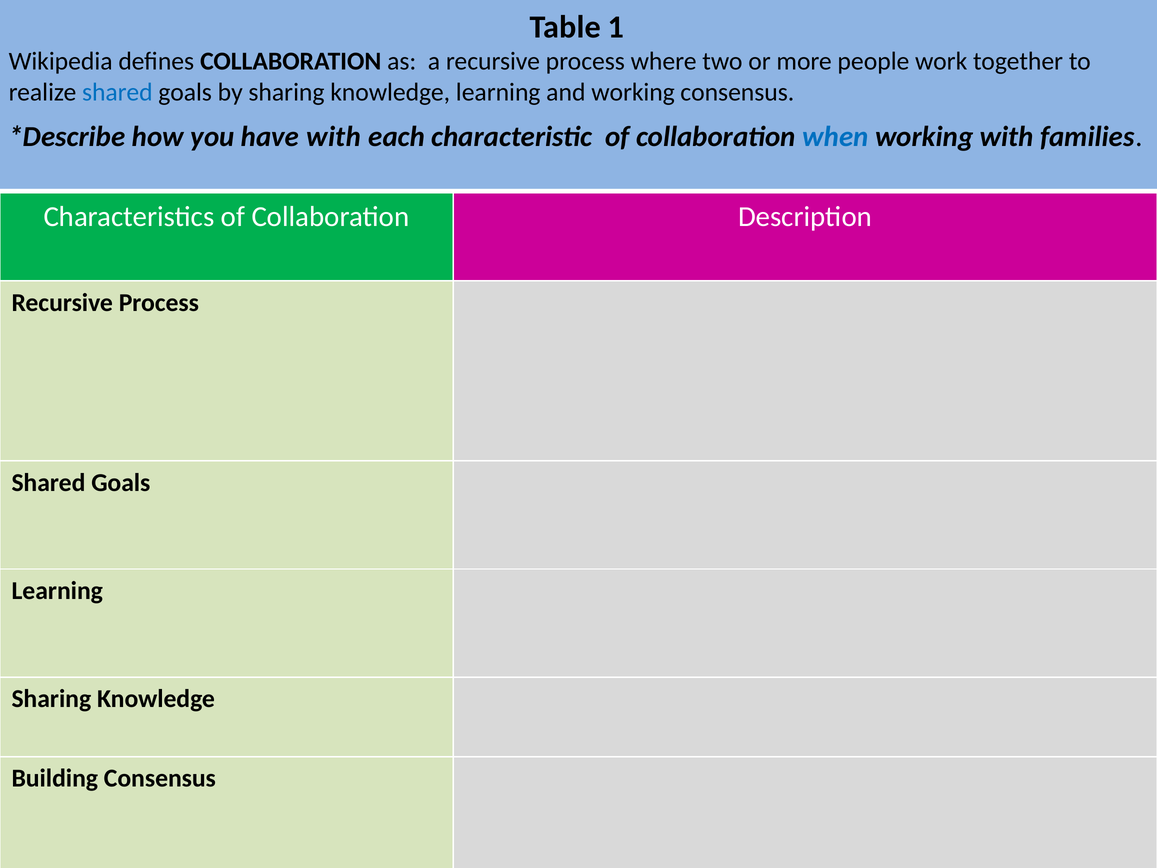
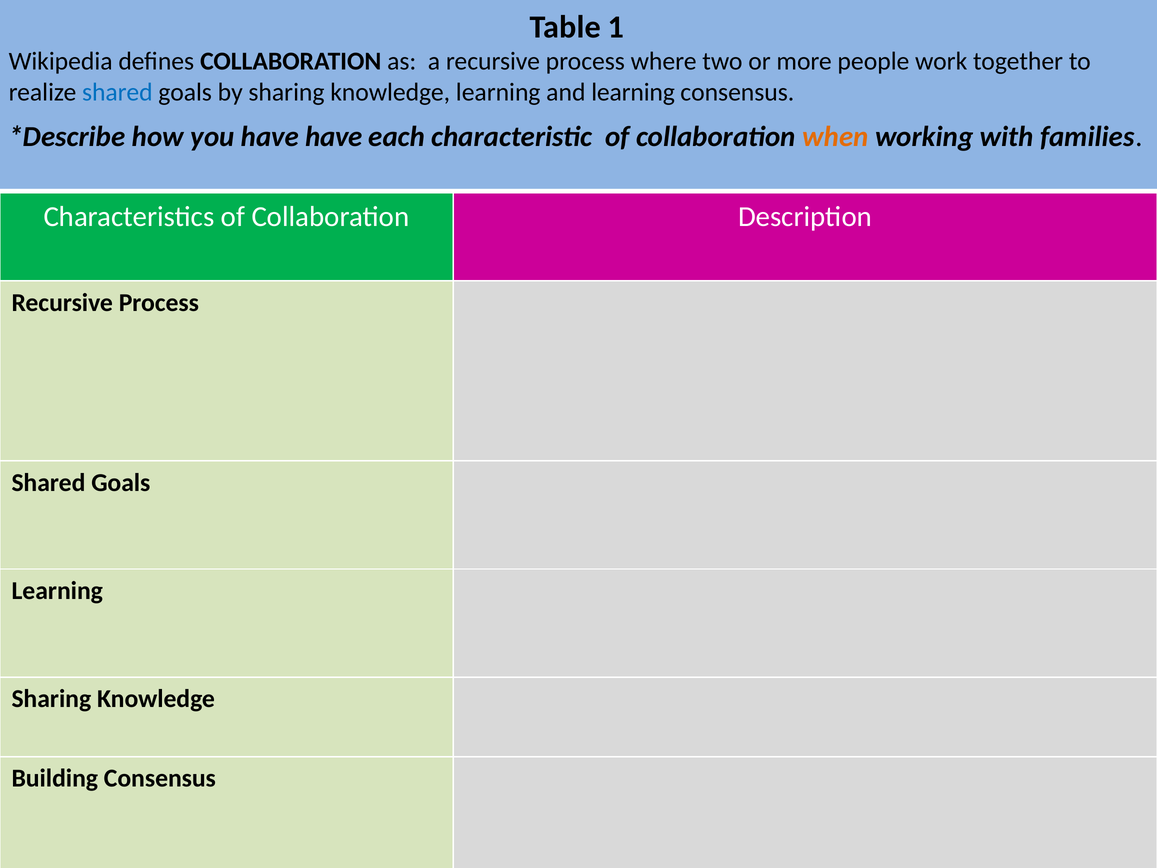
and working: working -> learning
have with: with -> have
when colour: blue -> orange
